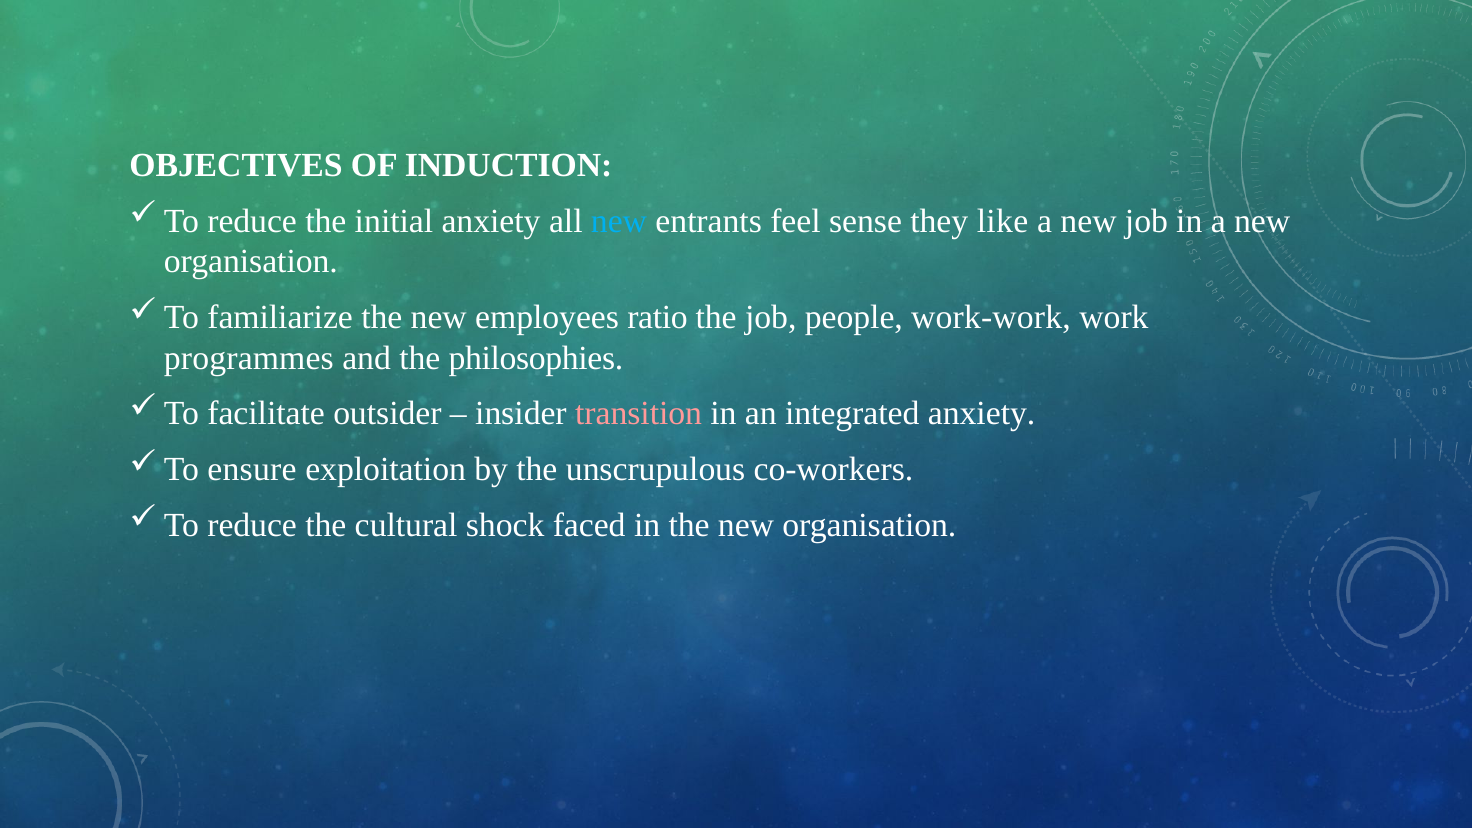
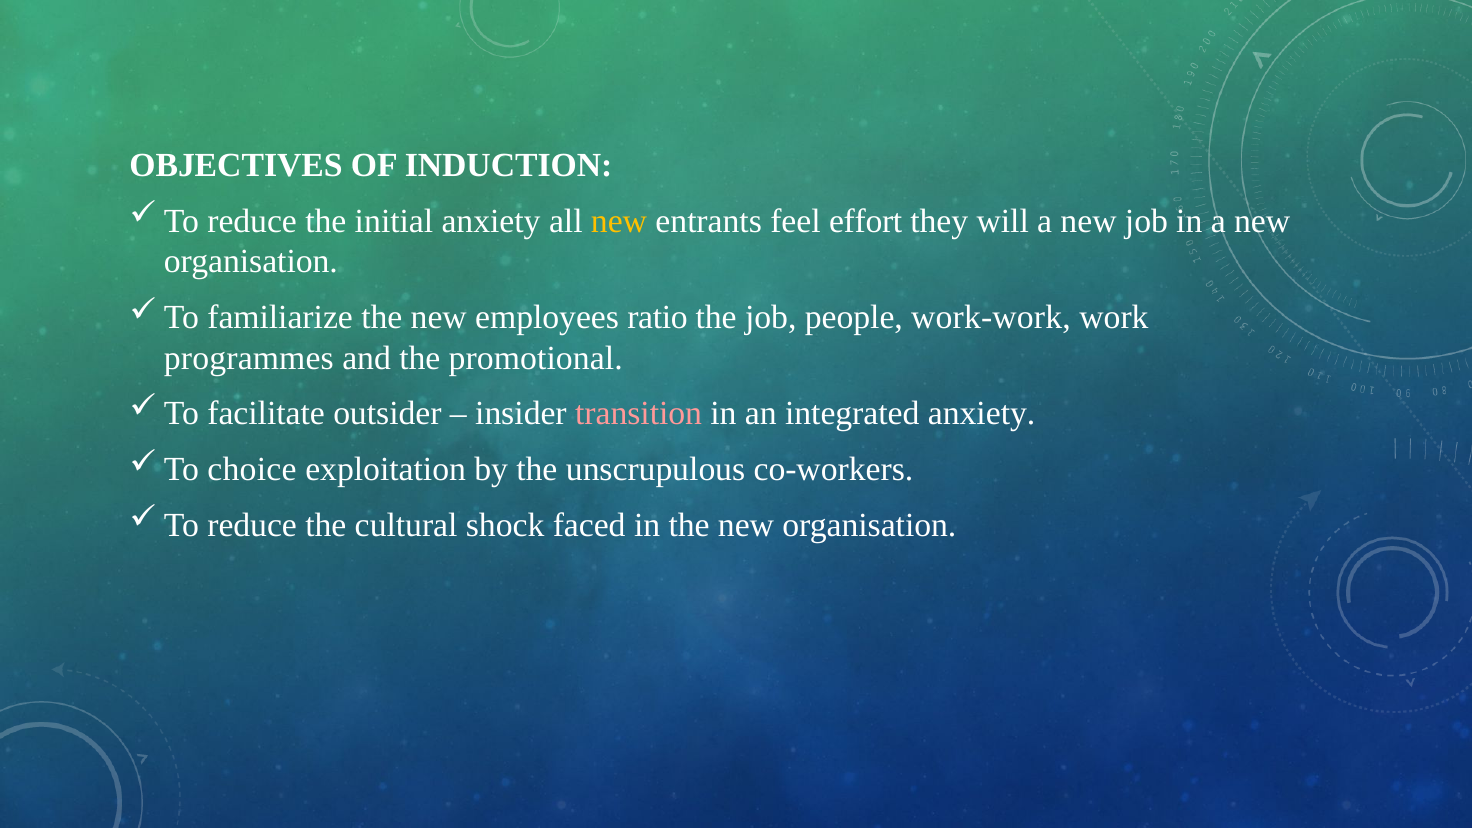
new at (619, 221) colour: light blue -> yellow
sense: sense -> effort
like: like -> will
philosophies: philosophies -> promotional
ensure: ensure -> choice
